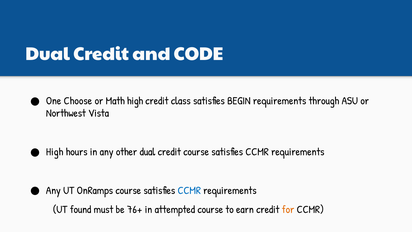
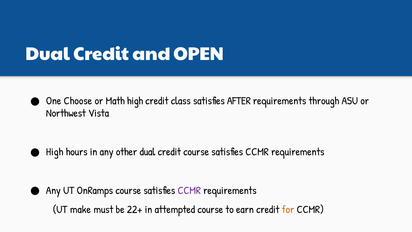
CODE: CODE -> OPEN
BEGIN: BEGIN -> AFTER
CCMR at (189, 190) colour: blue -> purple
found: found -> make
76+: 76+ -> 22+
